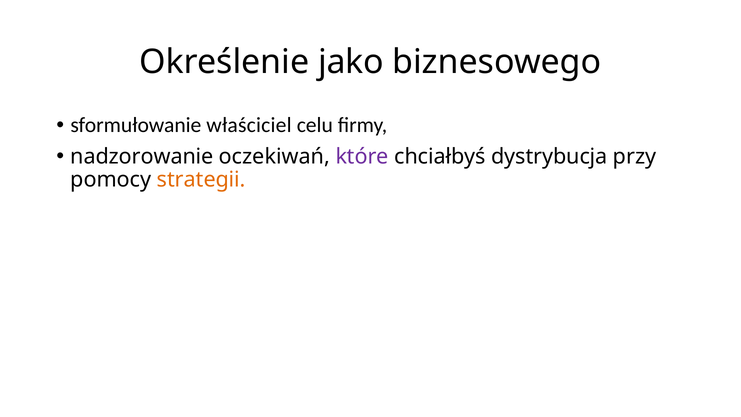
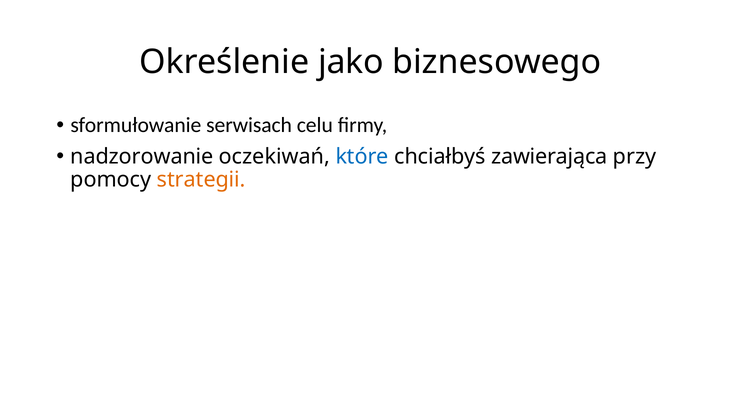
właściciel: właściciel -> serwisach
które colour: purple -> blue
dystrybucja: dystrybucja -> zawierająca
